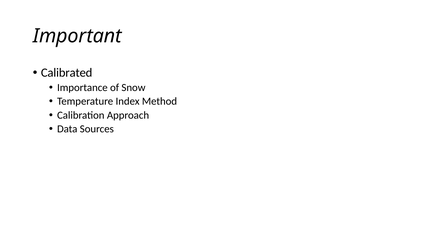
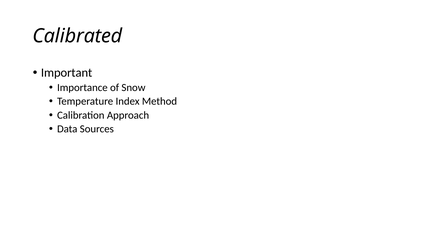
Important: Important -> Calibrated
Calibrated: Calibrated -> Important
